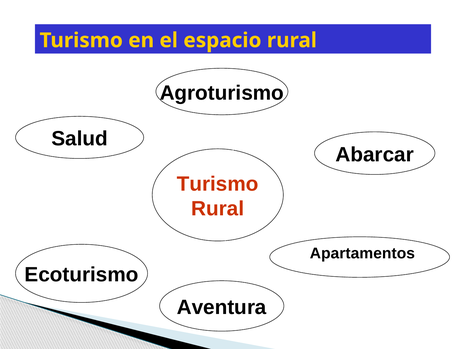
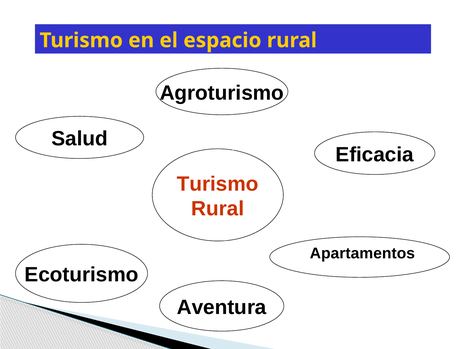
Abarcar: Abarcar -> Eficacia
